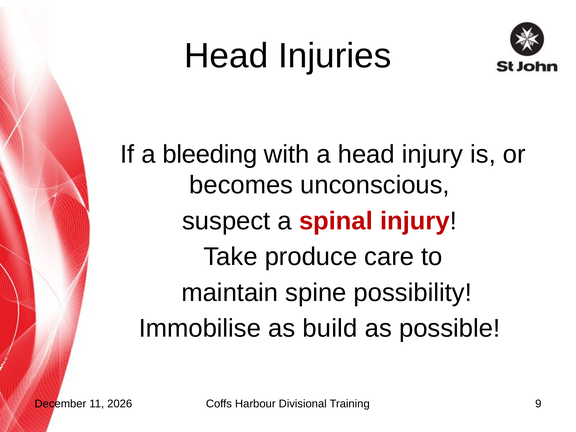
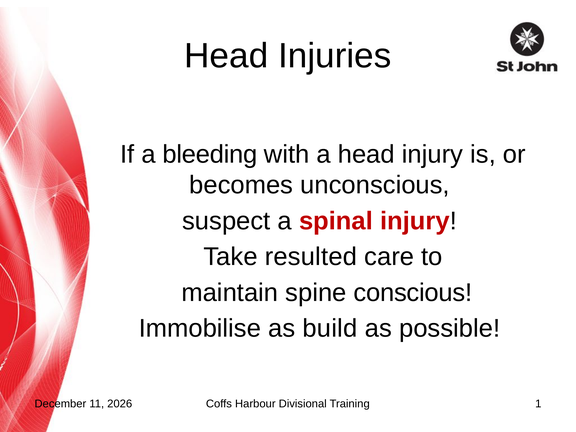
produce: produce -> resulted
possibility: possibility -> conscious
9: 9 -> 1
